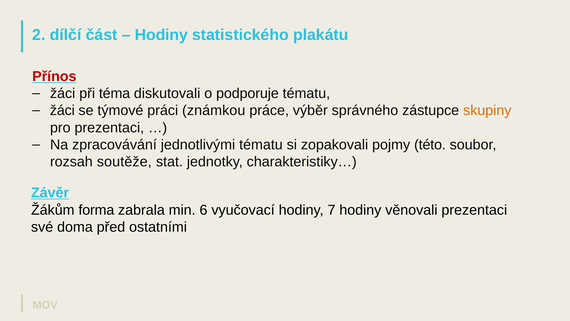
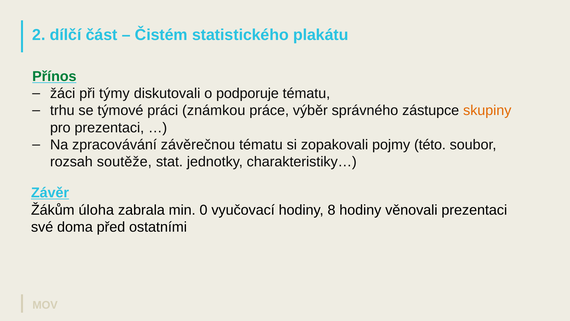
Hodiny at (161, 35): Hodiny -> Čistém
Přínos colour: red -> green
téma: téma -> týmy
žáci at (62, 110): žáci -> trhu
jednotlivými: jednotlivými -> závěrečnou
forma: forma -> úloha
6: 6 -> 0
7: 7 -> 8
